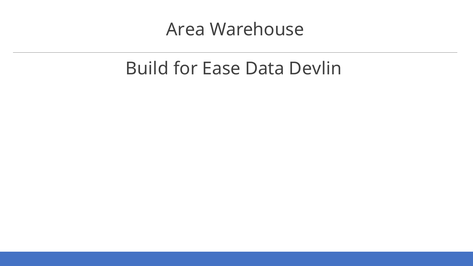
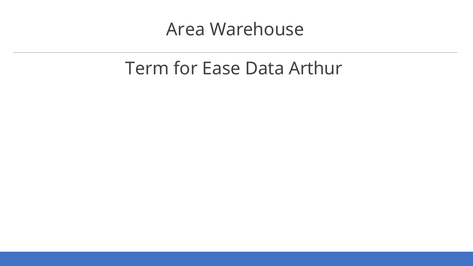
Build: Build -> Term
Devlin: Devlin -> Arthur
